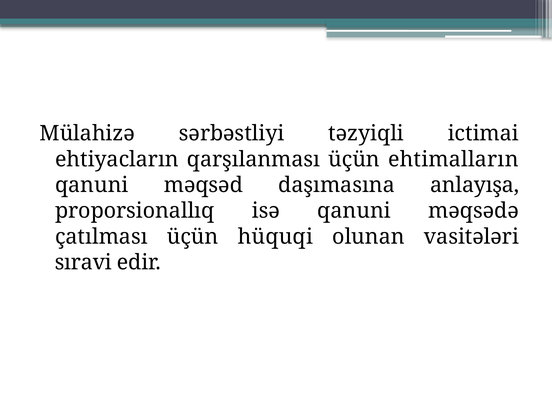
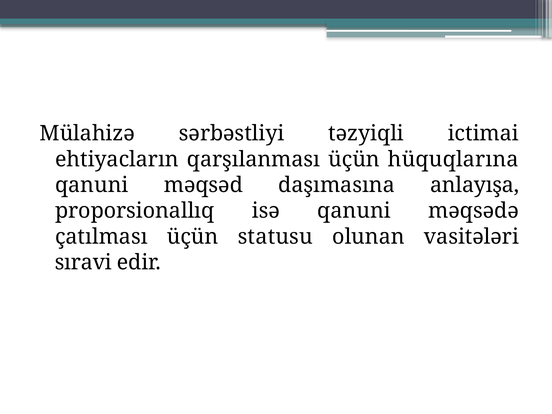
ehtimalların: ehtimalların -> hüquqlarına
hüquqi: hüquqi -> statusu
